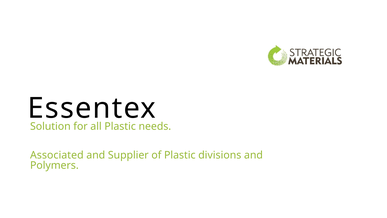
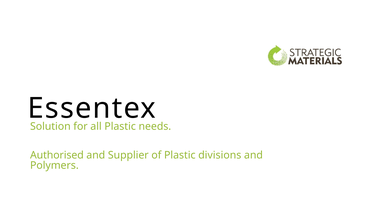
Associated: Associated -> Authorised
